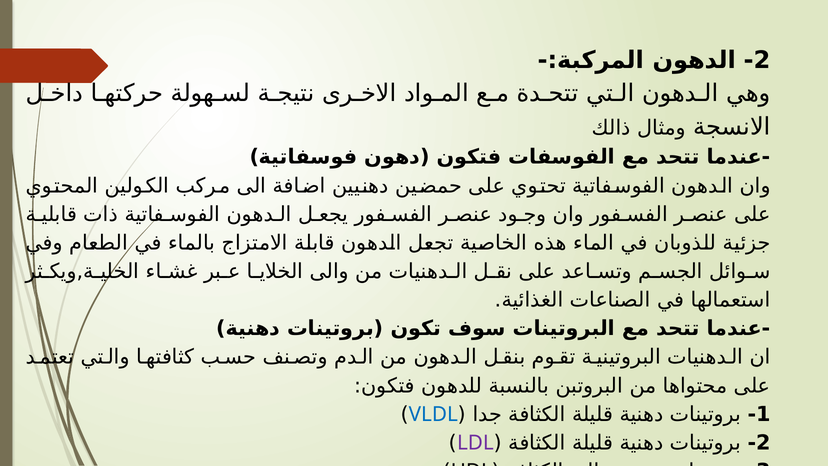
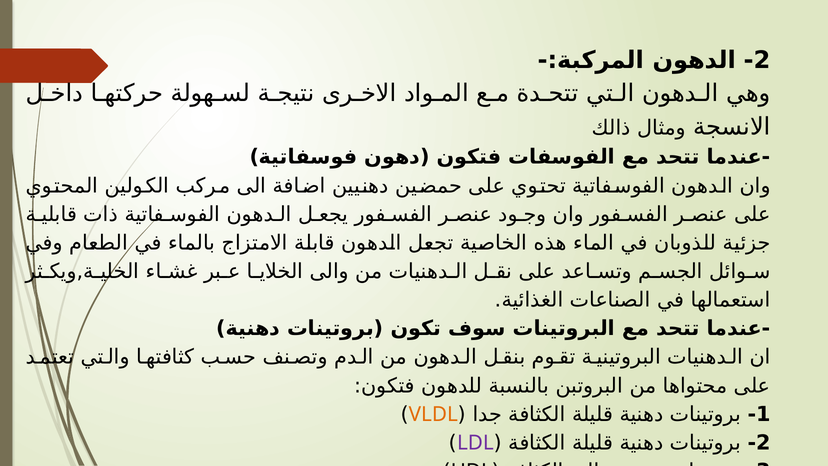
VLDL colour: blue -> orange
